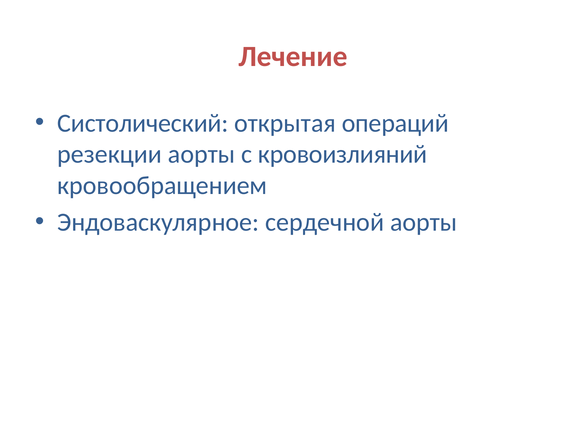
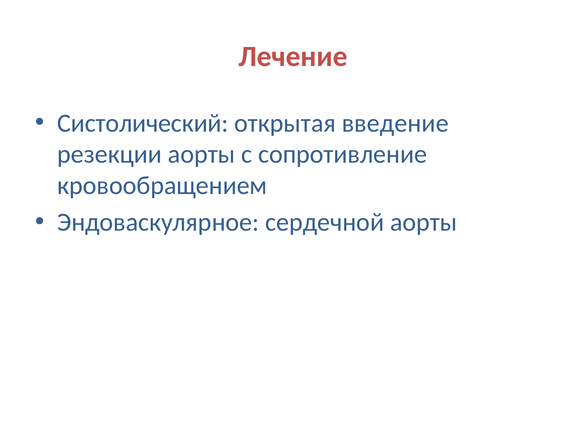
операций: операций -> введение
кровоизлияний: кровоизлияний -> сопротивление
